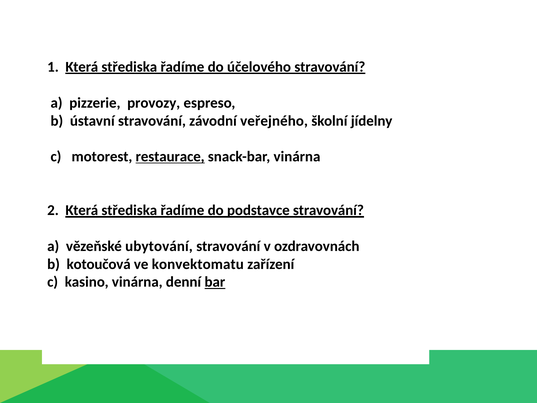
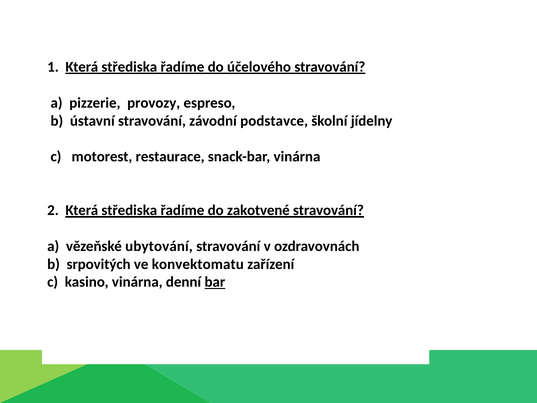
veřejného: veřejného -> podstavce
restaurace underline: present -> none
podstavce: podstavce -> zakotvené
kotoučová: kotoučová -> srpovitých
